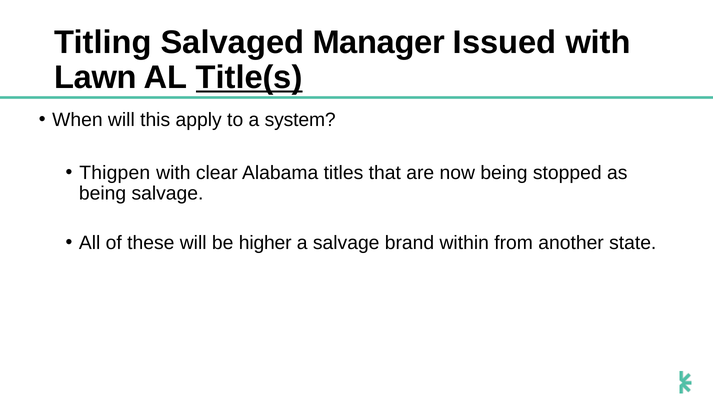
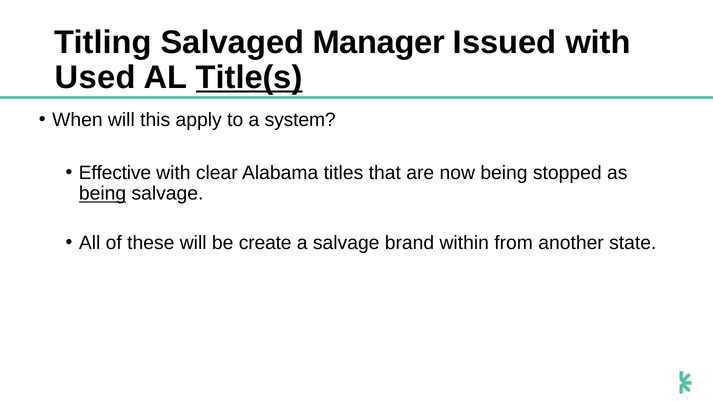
Lawn: Lawn -> Used
Thigpen: Thigpen -> Effective
being at (103, 194) underline: none -> present
higher: higher -> create
